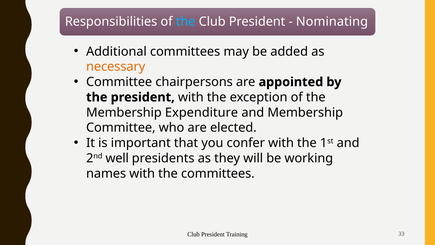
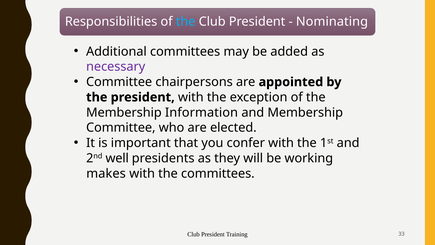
necessary colour: orange -> purple
Expenditure: Expenditure -> Information
names: names -> makes
